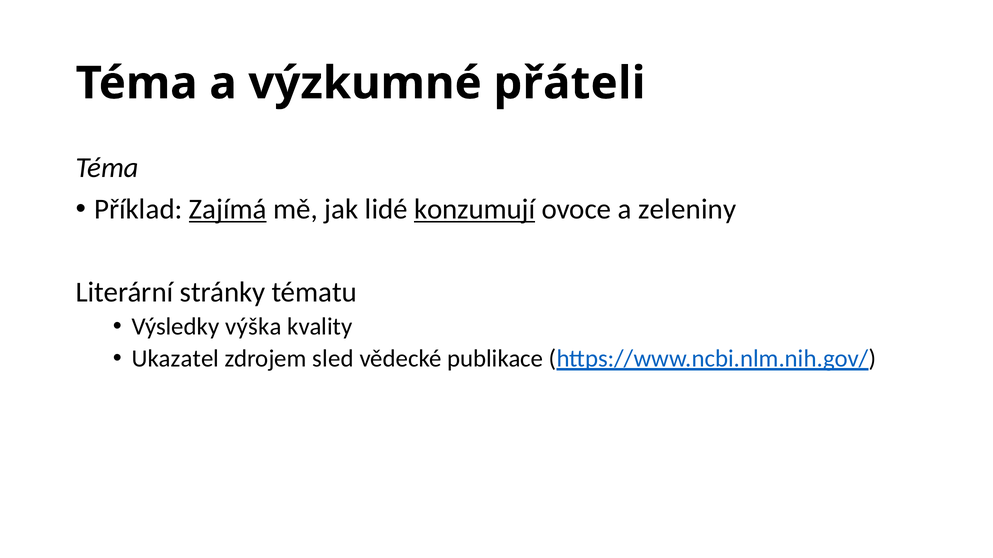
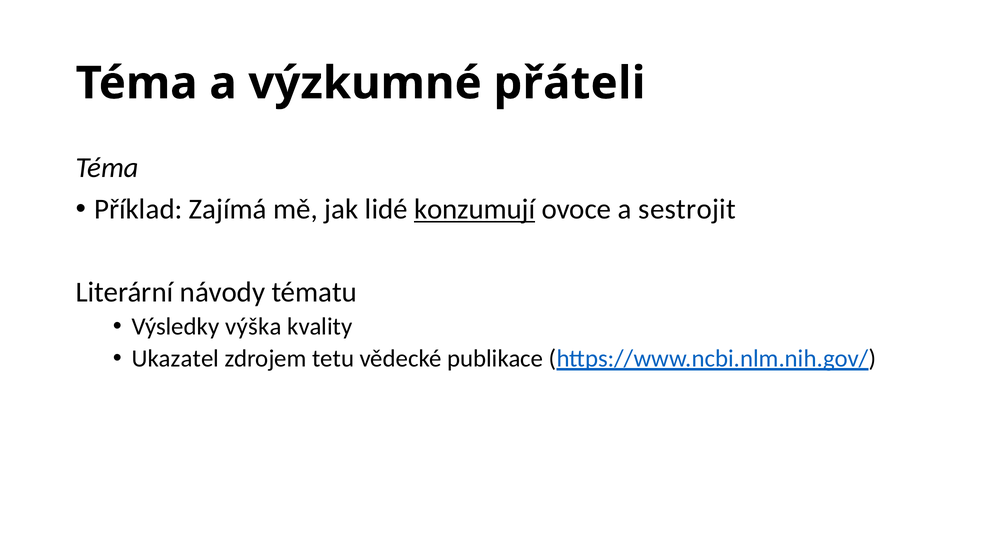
Zajímá underline: present -> none
zeleniny: zeleniny -> sestrojit
stránky: stránky -> návody
sled: sled -> tetu
